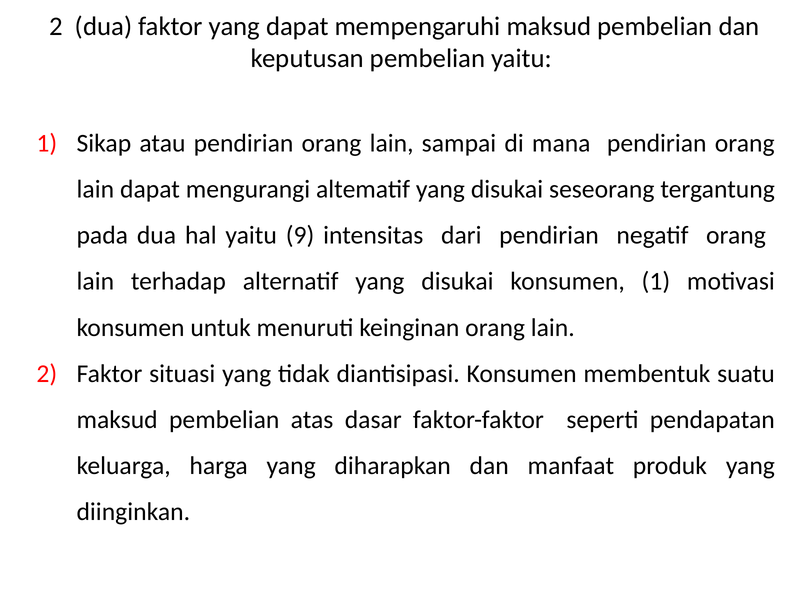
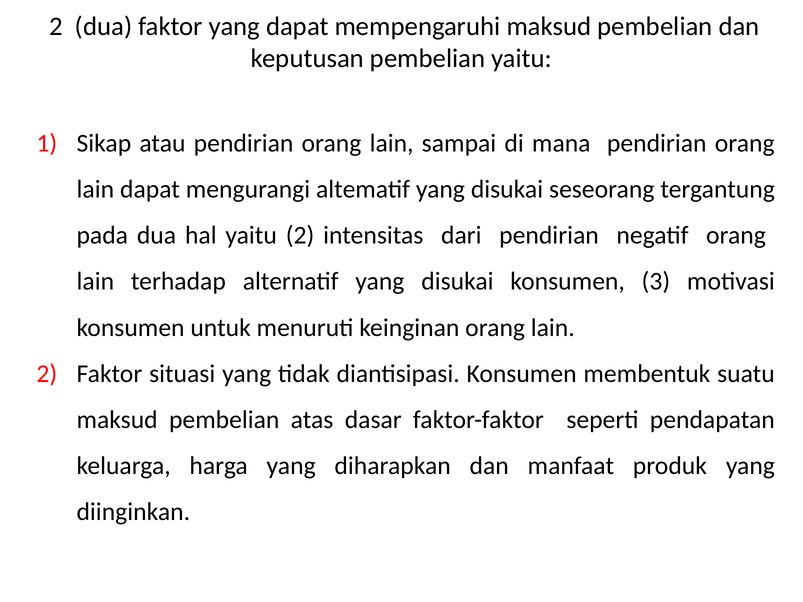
yaitu 9: 9 -> 2
konsumen 1: 1 -> 3
